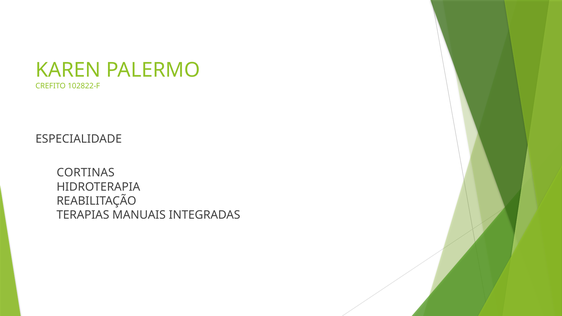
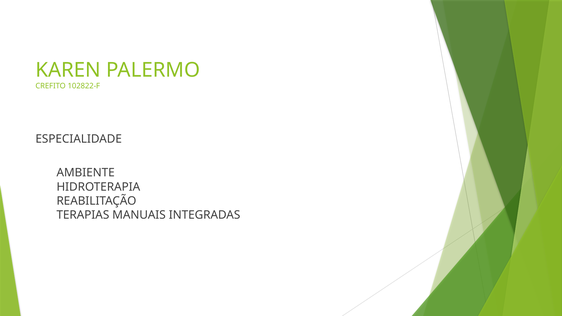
CORTINAS: CORTINAS -> AMBIENTE
